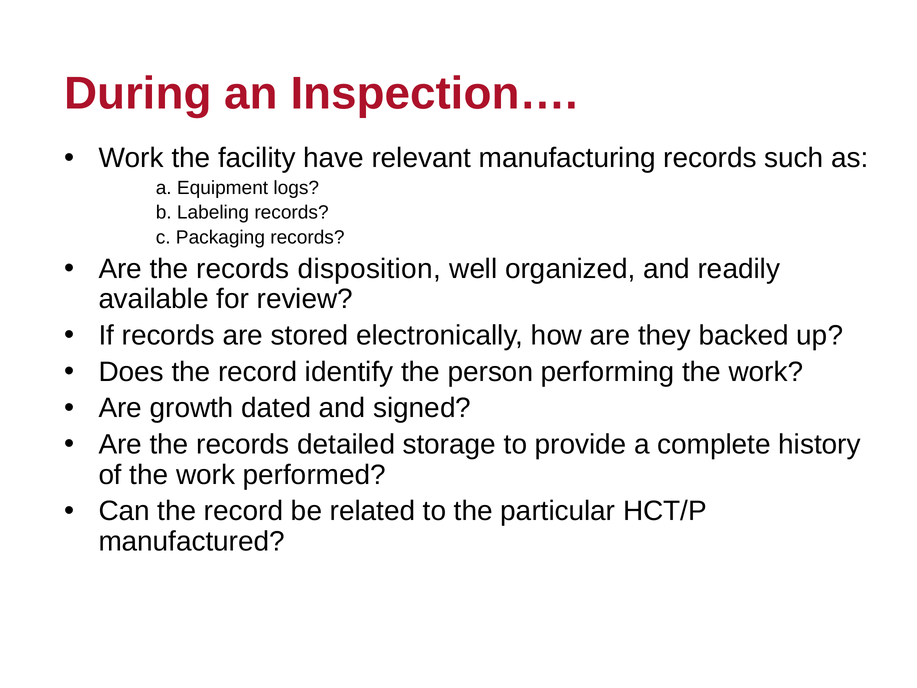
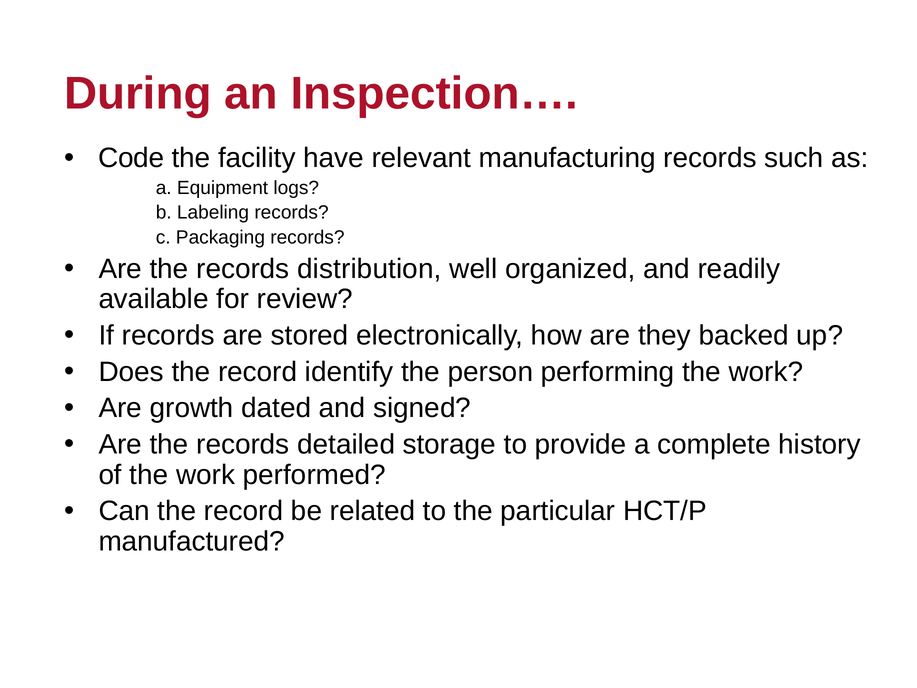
Work at (131, 158): Work -> Code
disposition: disposition -> distribution
